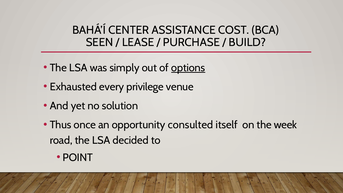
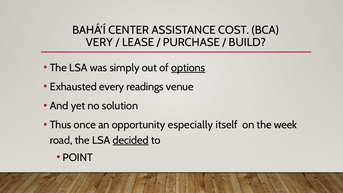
SEEN: SEEN -> VERY
privilege: privilege -> readings
consulted: consulted -> especially
decided underline: none -> present
